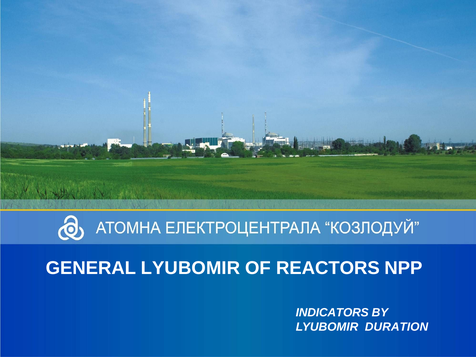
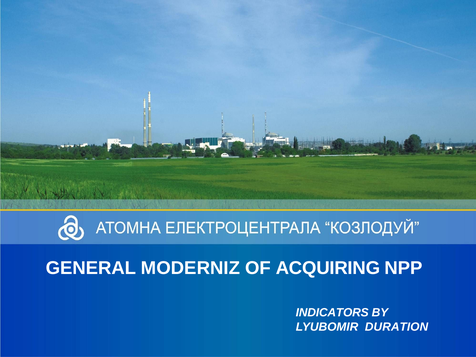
GENERAL LYUBOMIR: LYUBOMIR -> MODERNIZ
REACTORS: REACTORS -> ACQUIRING
